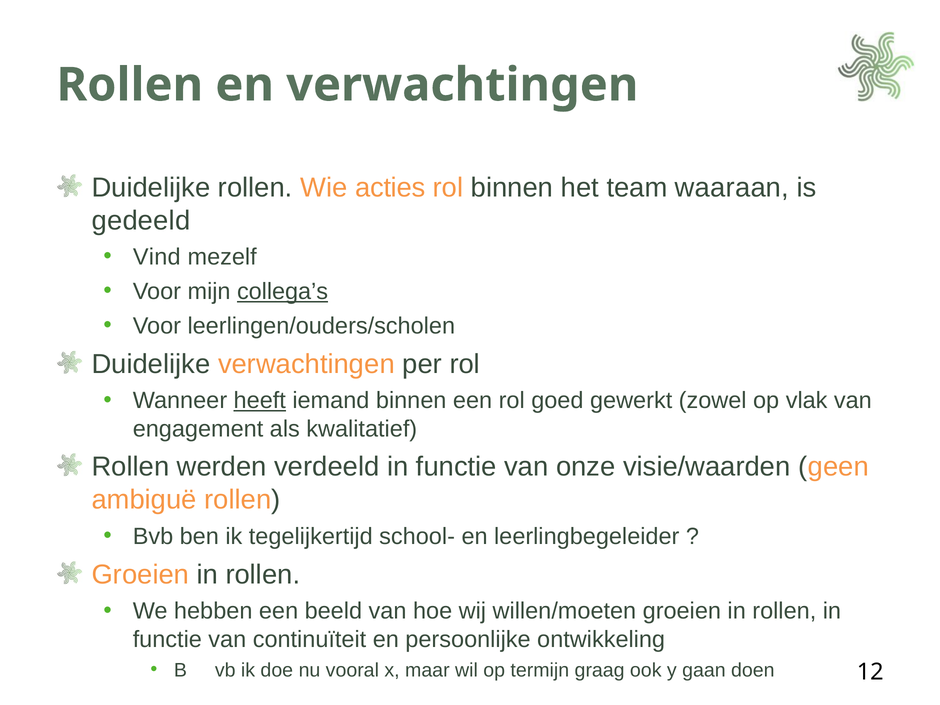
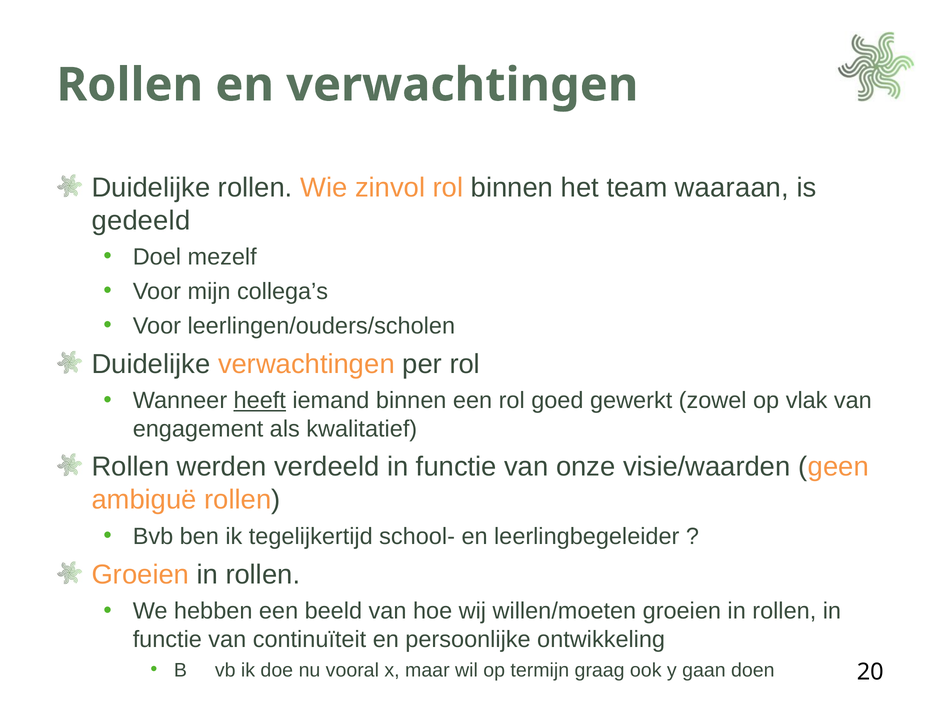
acties: acties -> zinvol
Vind: Vind -> Doel
collega’s underline: present -> none
12: 12 -> 20
